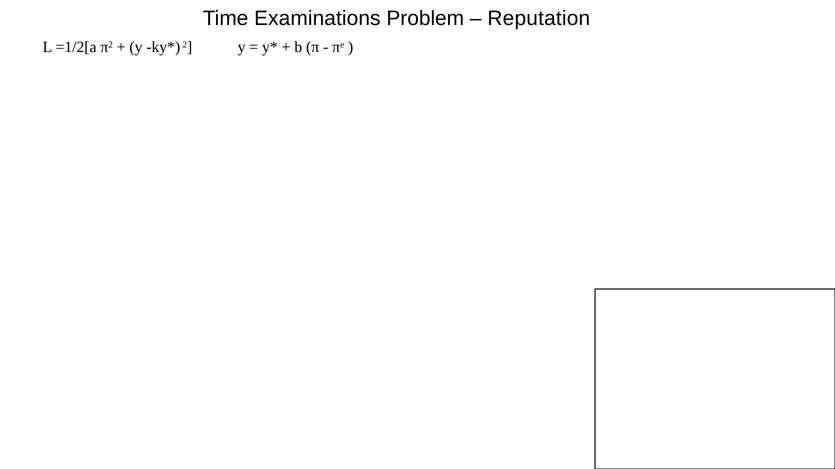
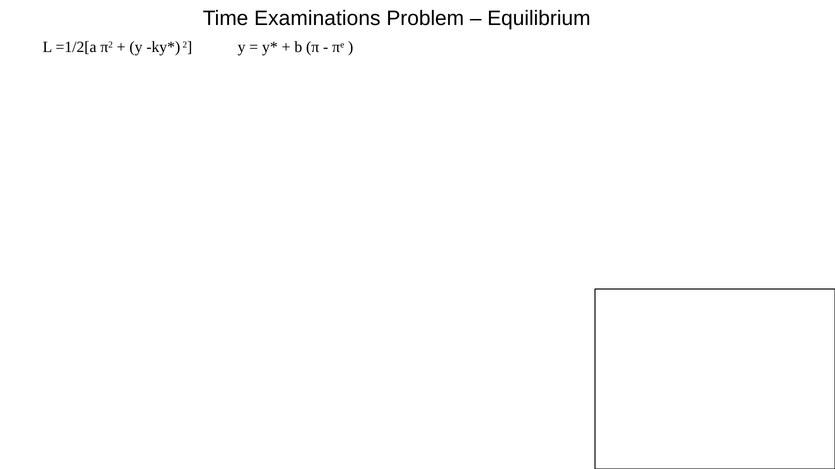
Reputation: Reputation -> Equilibrium
